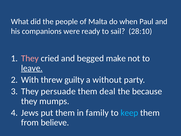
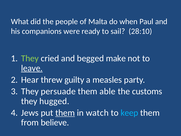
They at (30, 58) colour: pink -> light green
With: With -> Hear
without: without -> measles
deal: deal -> able
because: because -> customs
mumps: mumps -> hugged
them at (65, 113) underline: none -> present
family: family -> watch
